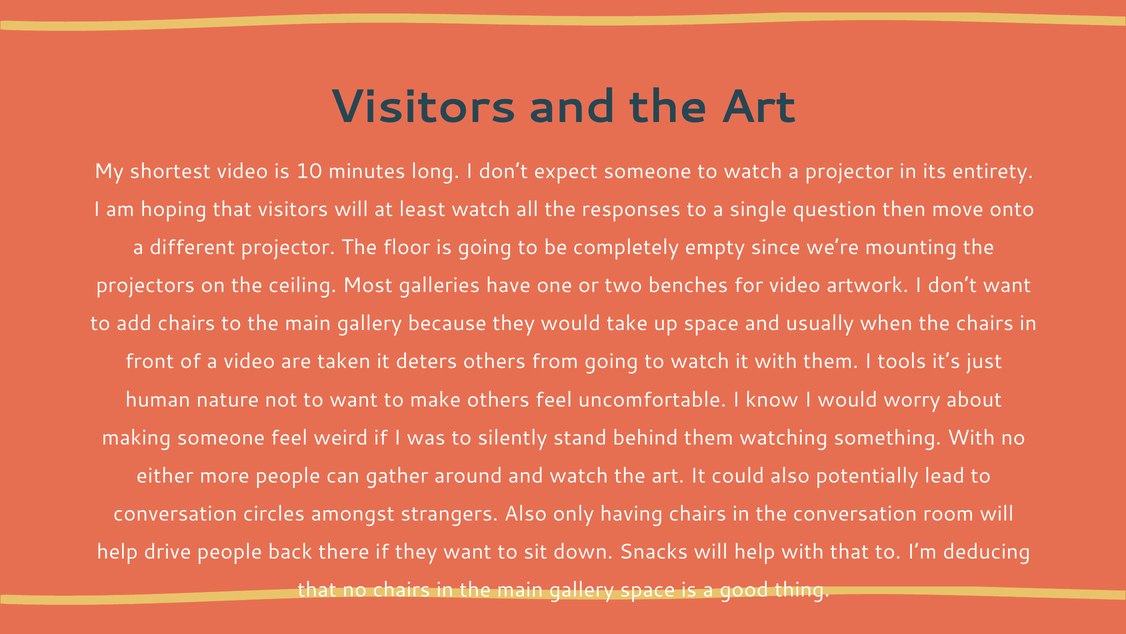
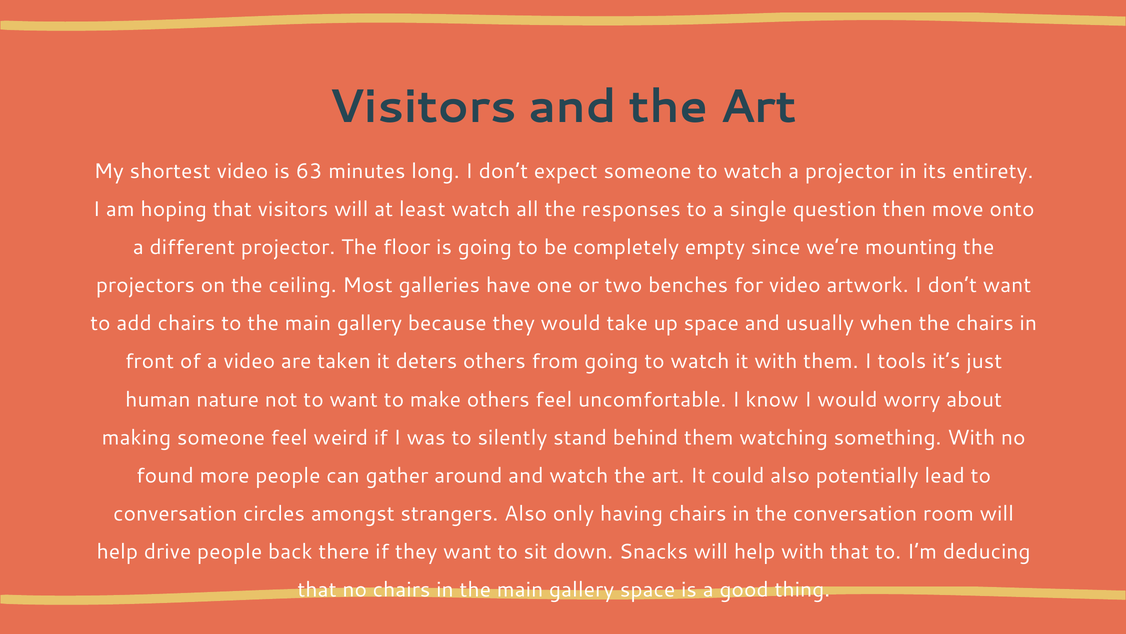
10: 10 -> 63
either: either -> found
